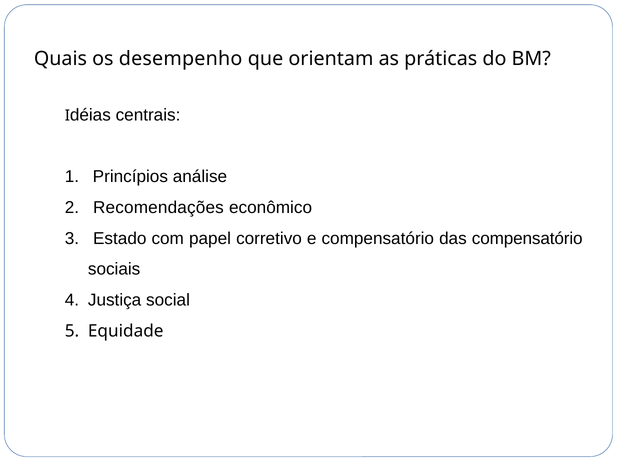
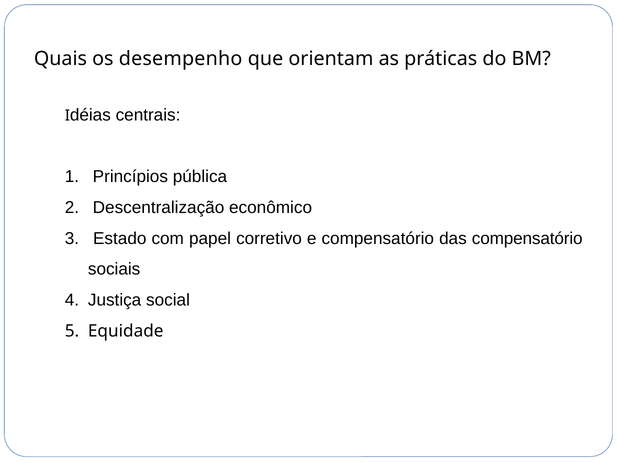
análise: análise -> pública
Recomendações: Recomendações -> Descentralização
